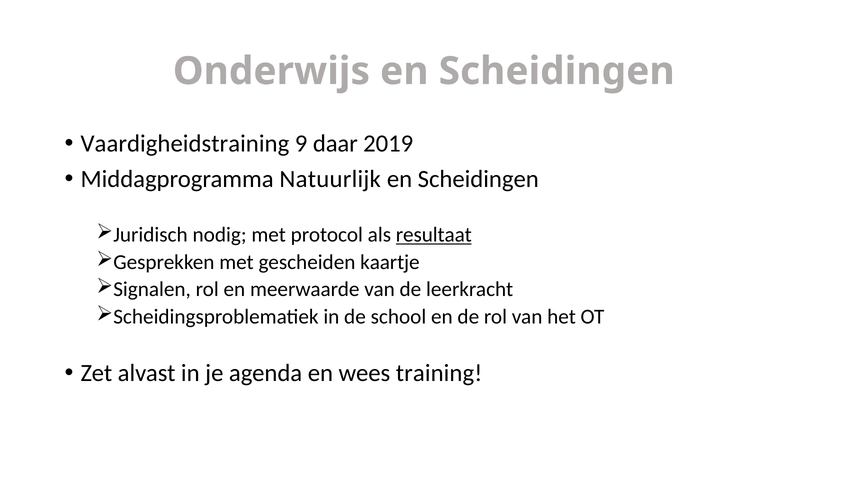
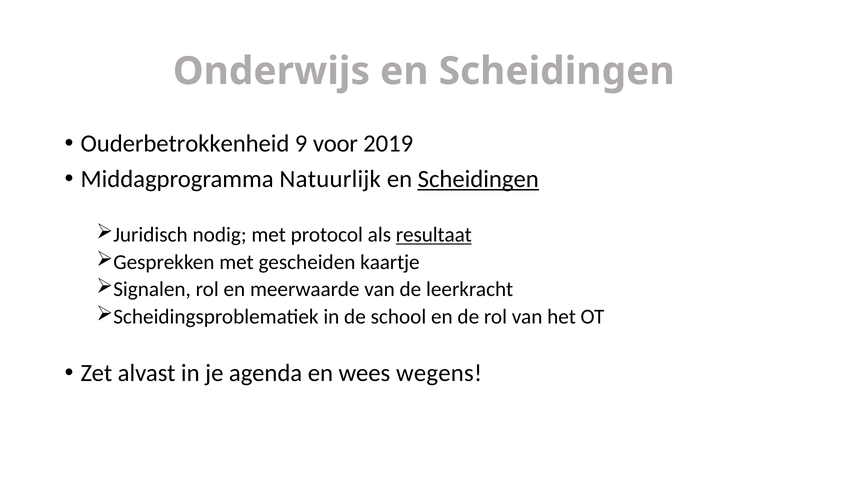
Vaardigheidstraining: Vaardigheidstraining -> Ouderbetrokkenheid
daar: daar -> voor
Scheidingen at (478, 179) underline: none -> present
training: training -> wegens
